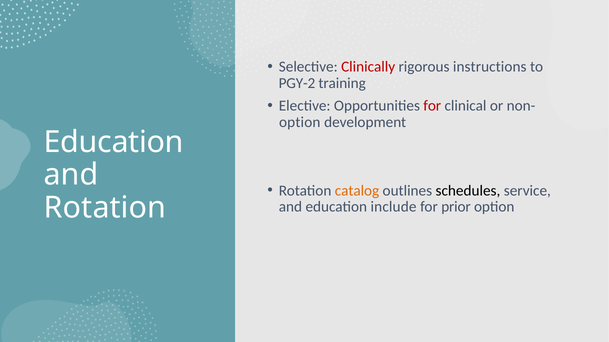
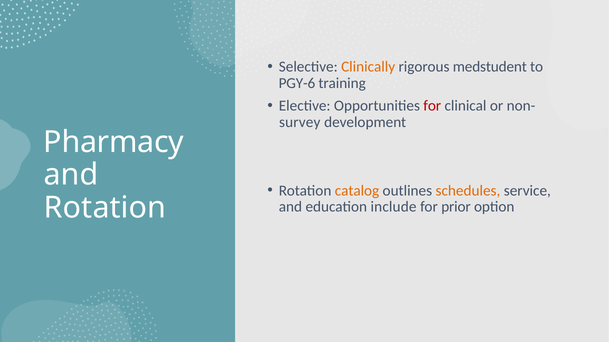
Clinically colour: red -> orange
instructions: instructions -> medstudent
PGY-2: PGY-2 -> PGY-6
option at (300, 123): option -> survey
Education at (114, 142): Education -> Pharmacy
schedules colour: black -> orange
